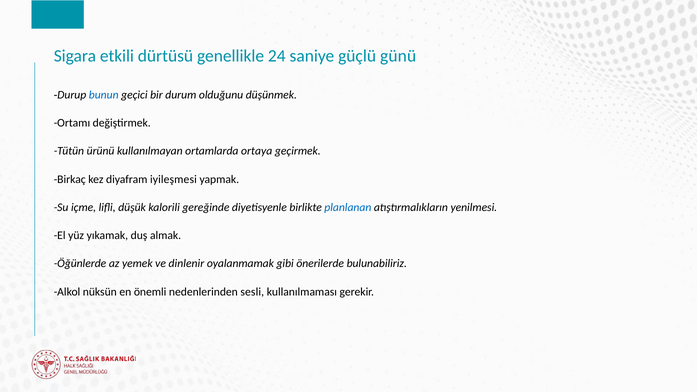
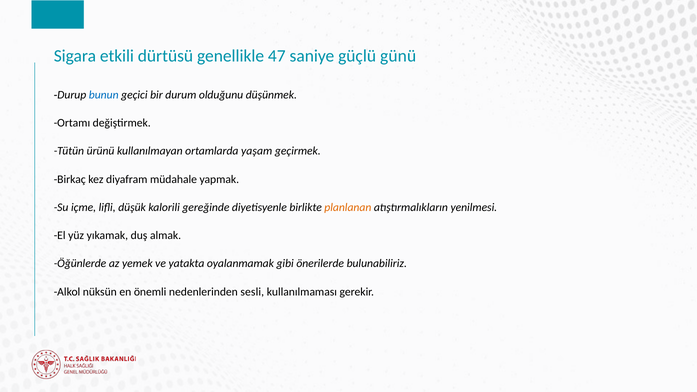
24: 24 -> 47
ortaya: ortaya -> yaşam
iyileşmesi: iyileşmesi -> müdahale
planlanan colour: blue -> orange
dinlenir: dinlenir -> yatakta
